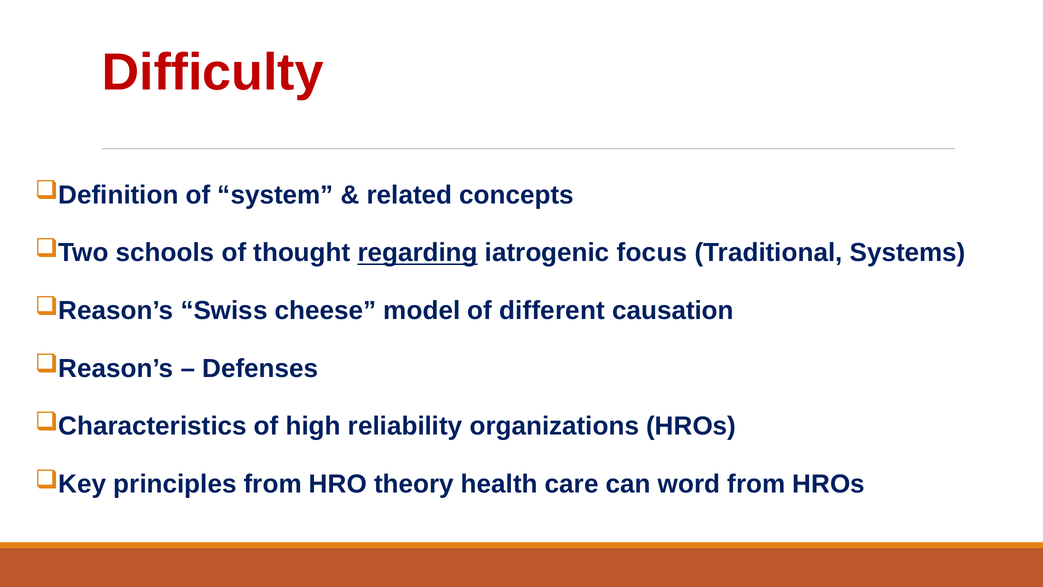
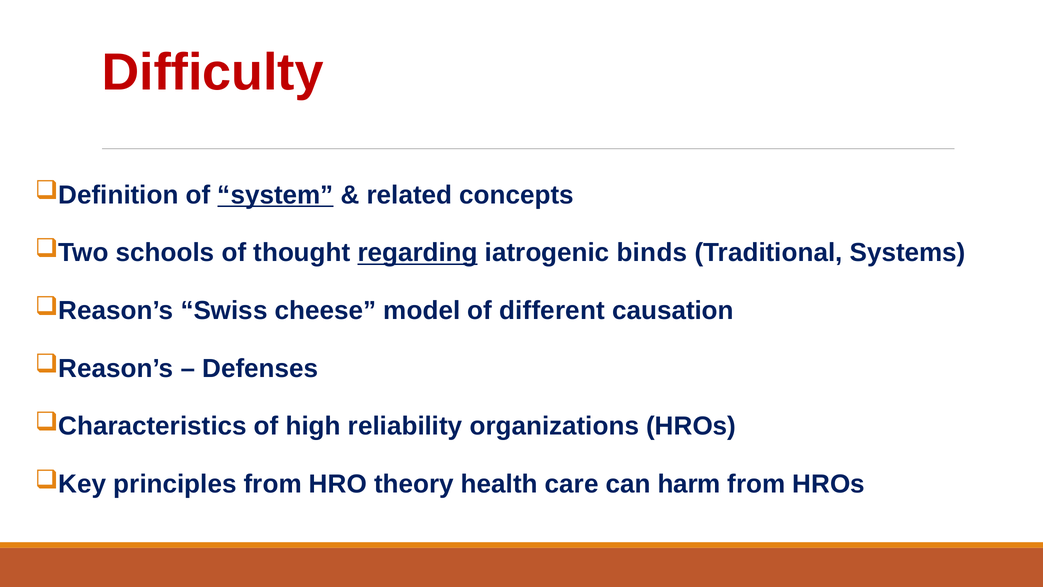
system underline: none -> present
focus: focus -> binds
word: word -> harm
